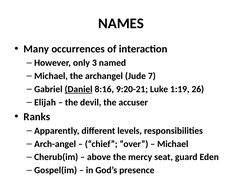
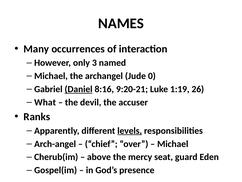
7: 7 -> 0
Elijah: Elijah -> What
levels underline: none -> present
